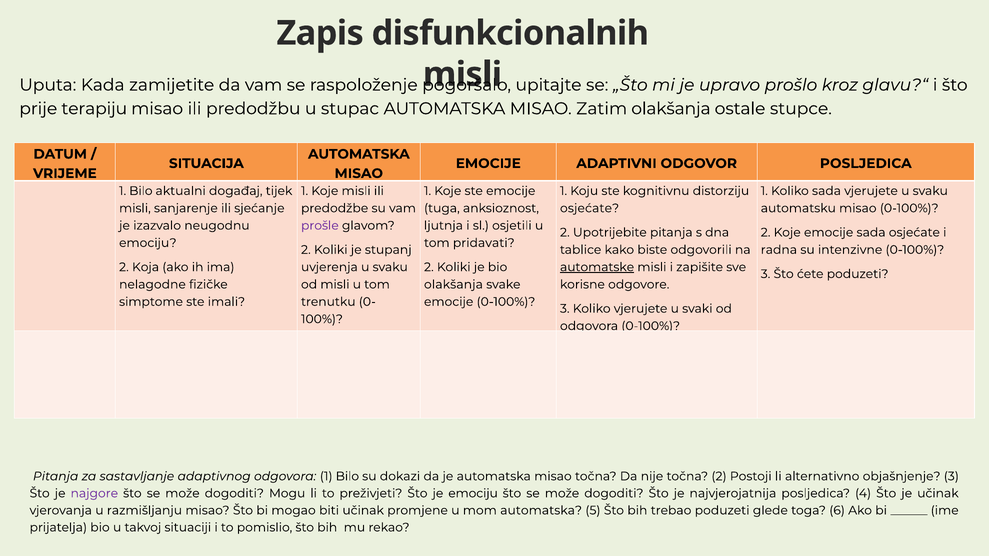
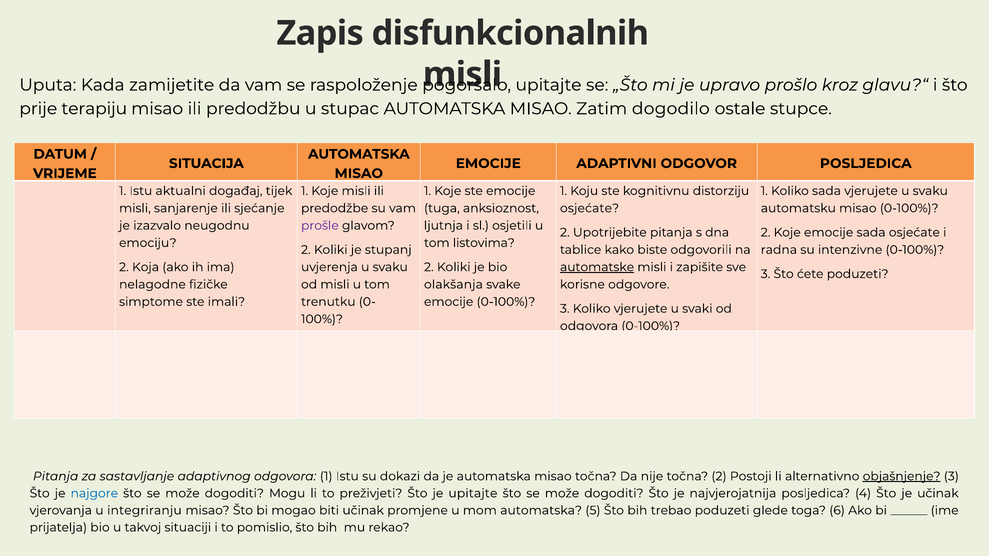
Zatim olakšanja: olakšanja -> dogodilo
Bilo at (141, 191): Bilo -> Istu
pridavati: pridavati -> listovima
odgovora 1 Bilo: Bilo -> Istu
objašnjenje underline: none -> present
najgore colour: purple -> blue
je emociju: emociju -> upitajte
razmišljanju: razmišljanju -> integriranju
